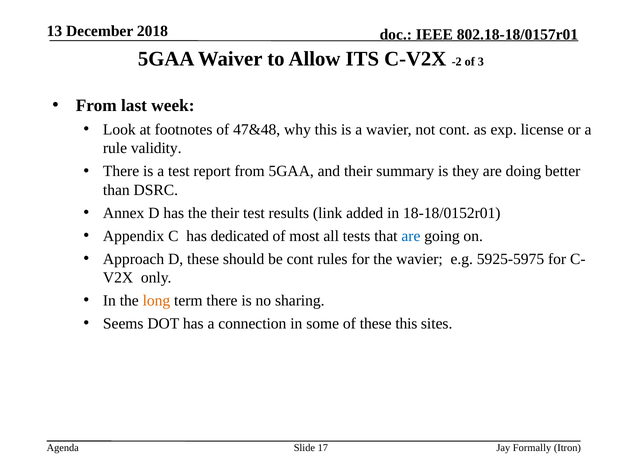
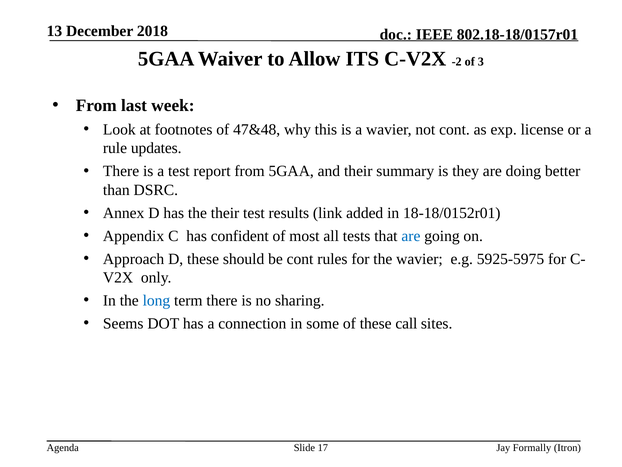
validity: validity -> updates
dedicated: dedicated -> confident
long colour: orange -> blue
these this: this -> call
